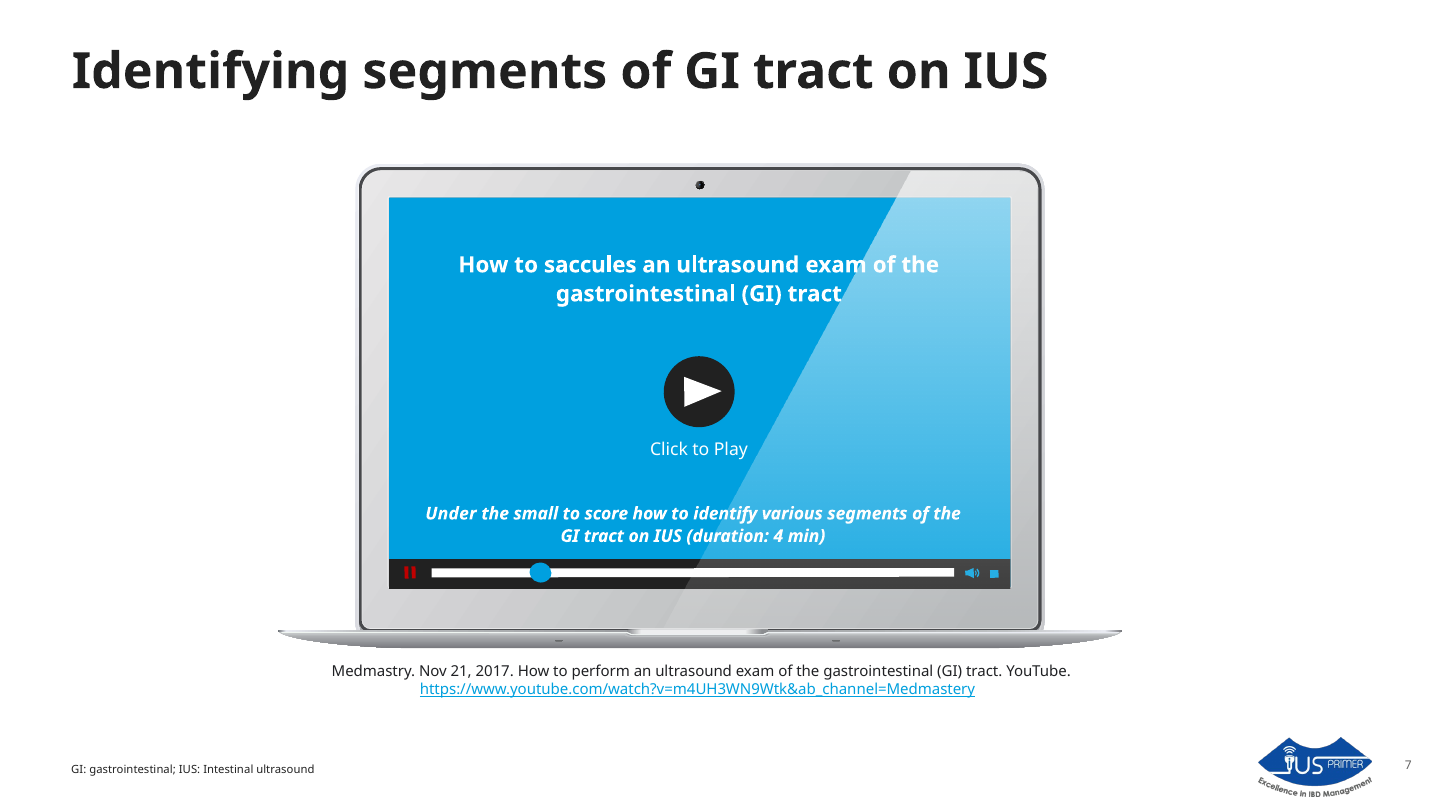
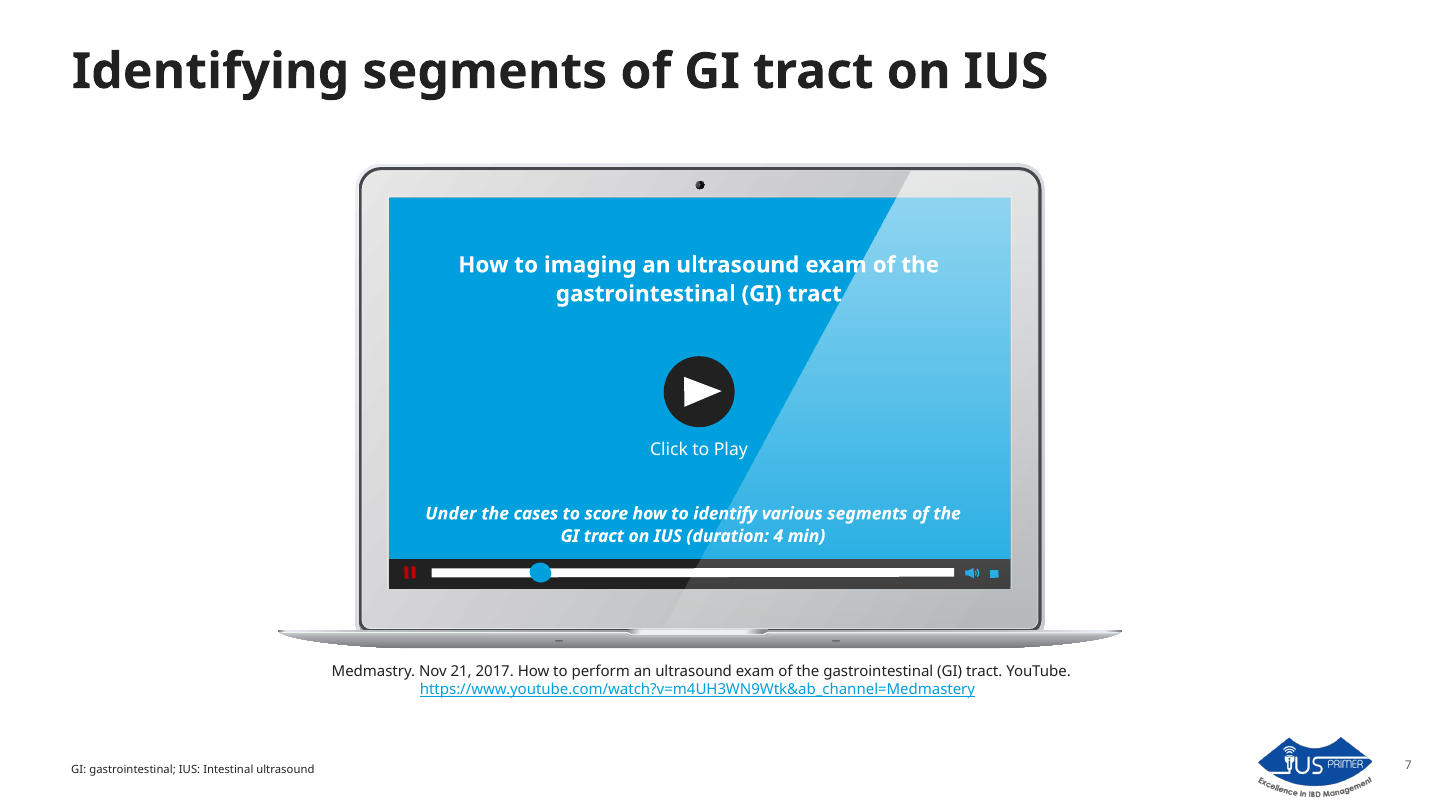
saccules: saccules -> imaging
small: small -> cases
